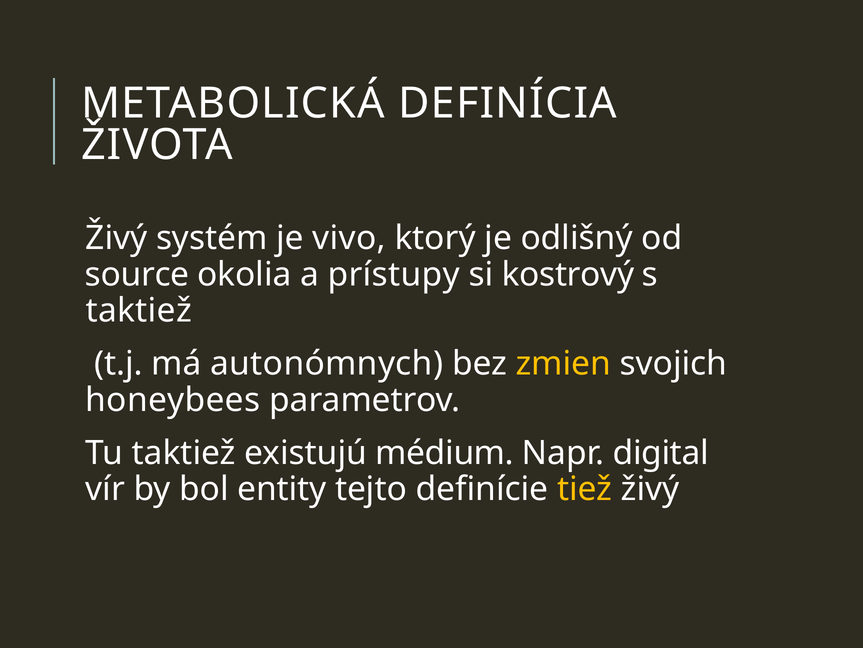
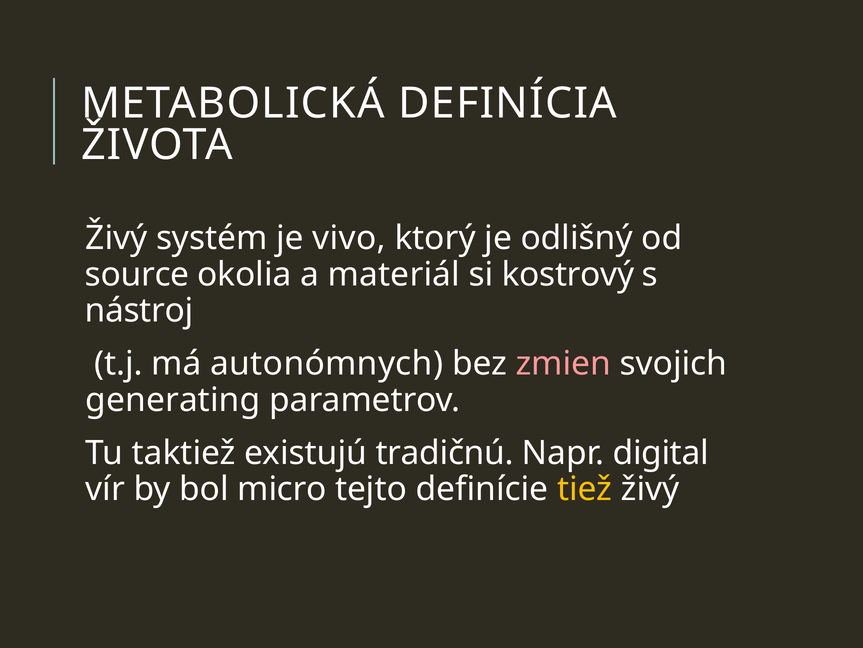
prístupy: prístupy -> materiál
taktiež at (139, 310): taktiež -> nástroj
zmien colour: yellow -> pink
honeybees: honeybees -> generating
médium: médium -> tradičnú
entity: entity -> micro
